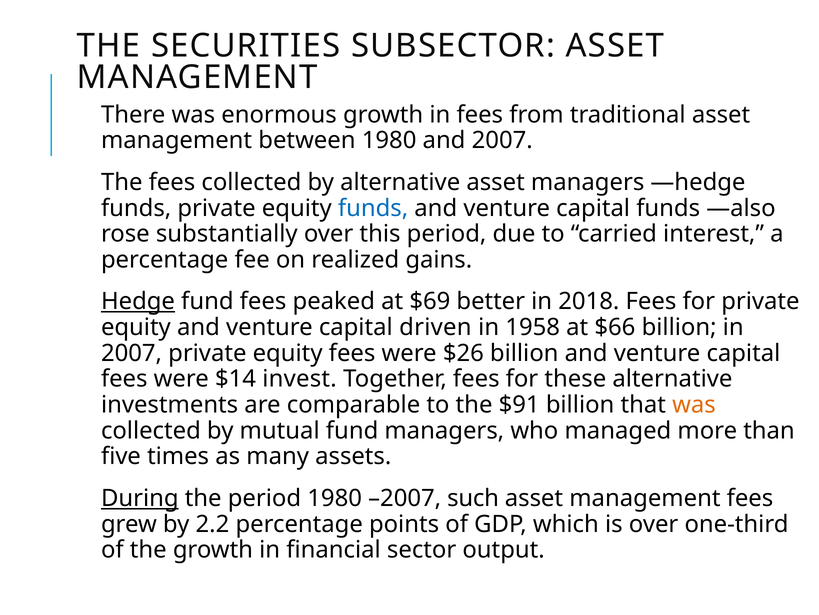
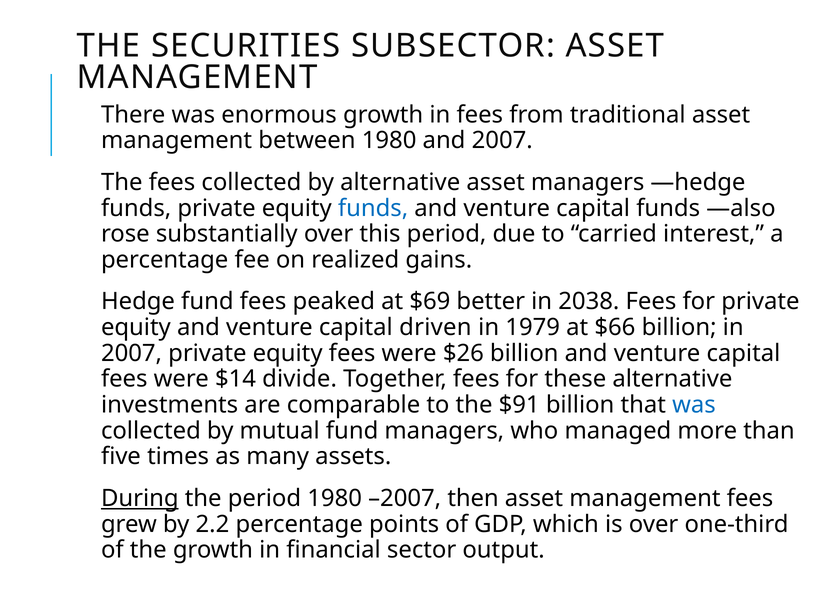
Hedge underline: present -> none
2018: 2018 -> 2038
1958: 1958 -> 1979
invest: invest -> divide
was at (694, 404) colour: orange -> blue
such: such -> then
